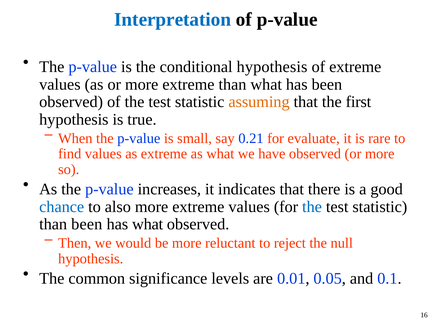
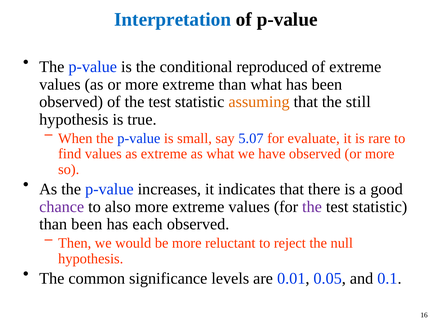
conditional hypothesis: hypothesis -> reproduced
first: first -> still
0.21: 0.21 -> 5.07
chance colour: blue -> purple
the at (312, 207) colour: blue -> purple
has what: what -> each
